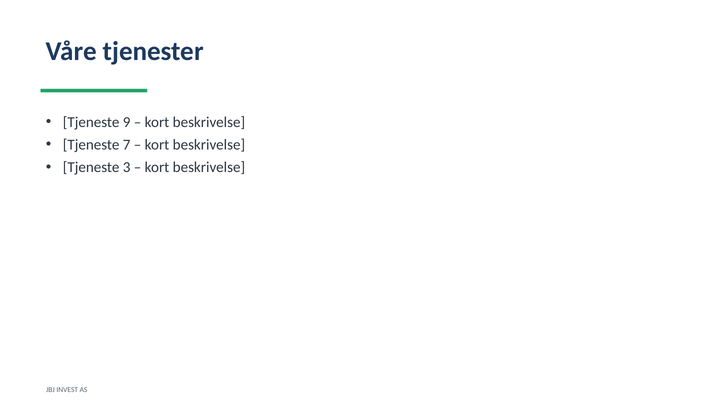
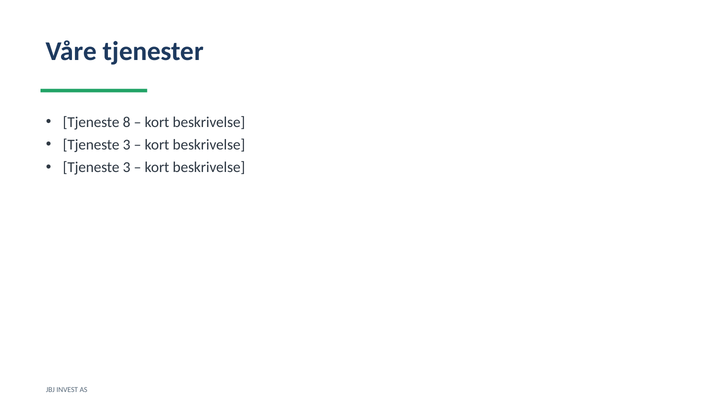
9: 9 -> 8
7 at (127, 145): 7 -> 3
